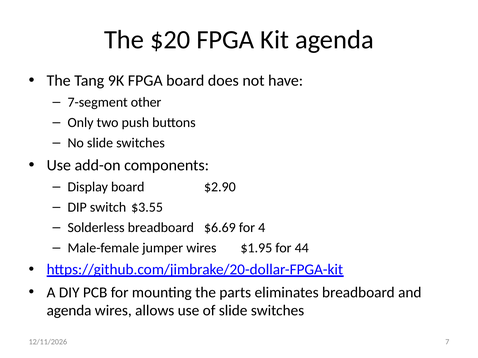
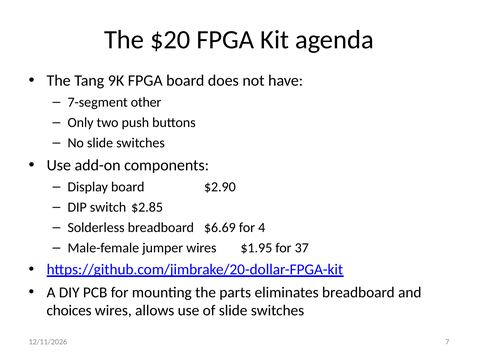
$3.55: $3.55 -> $2.85
44: 44 -> 37
agenda at (69, 311): agenda -> choices
